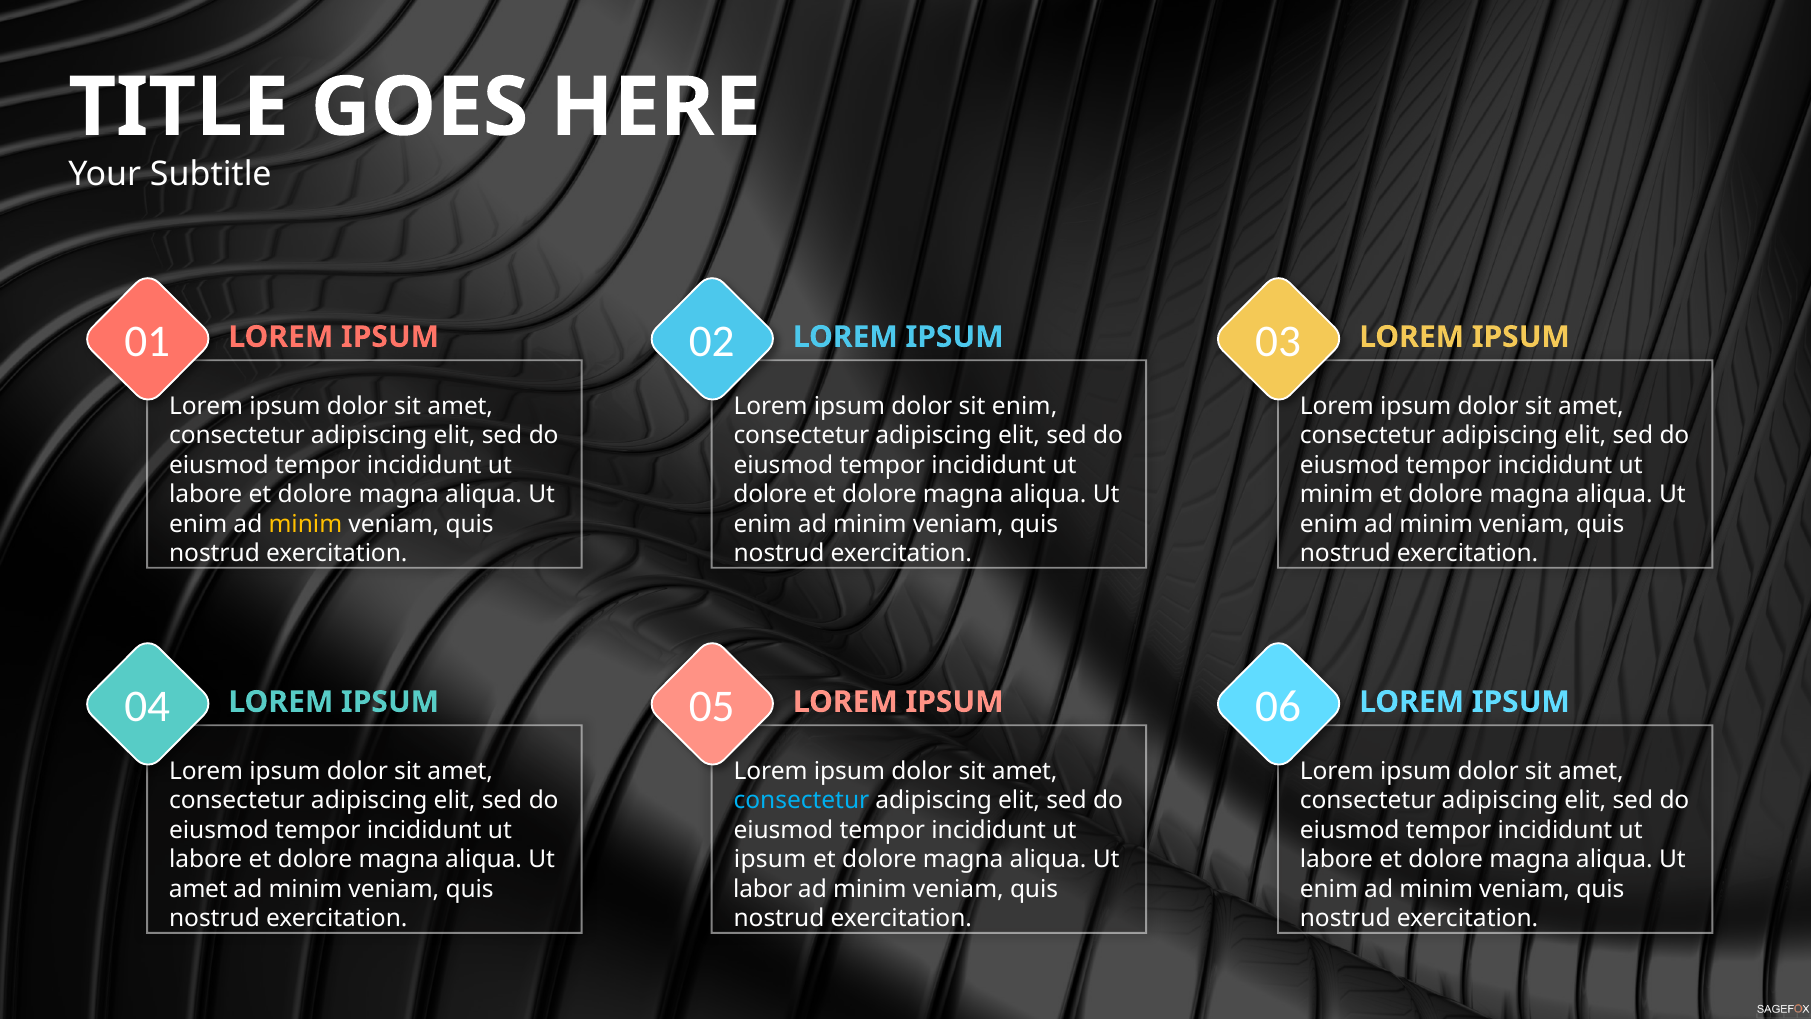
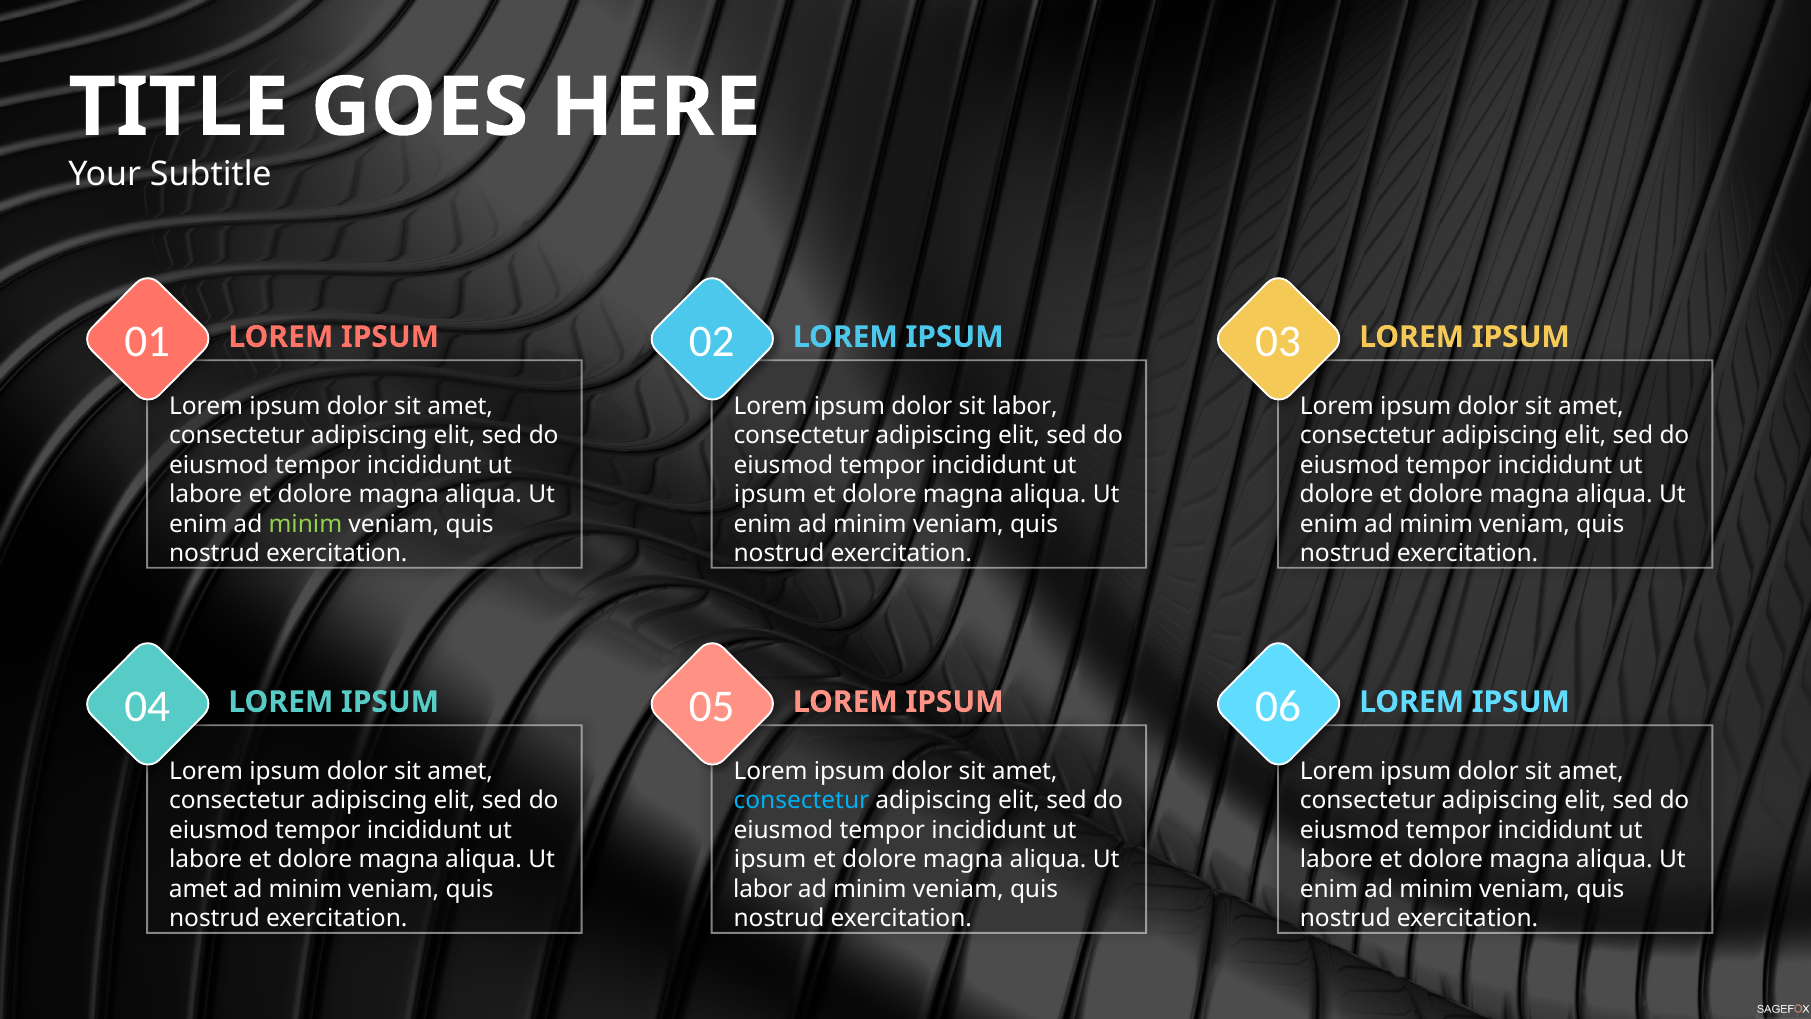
sit enim: enim -> labor
dolore at (770, 494): dolore -> ipsum
minim at (1337, 494): minim -> dolore
minim at (305, 524) colour: yellow -> light green
